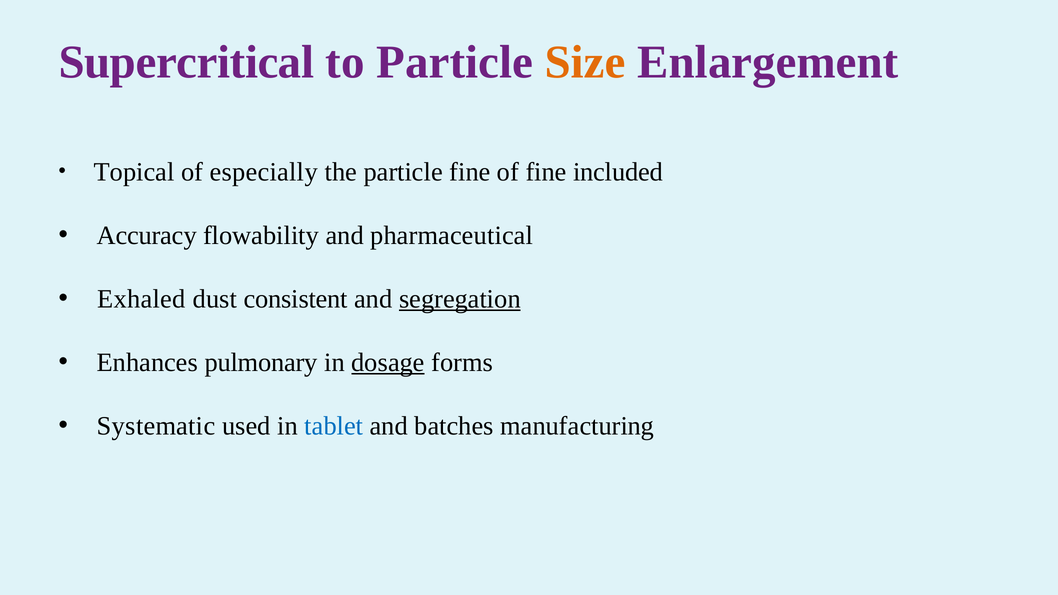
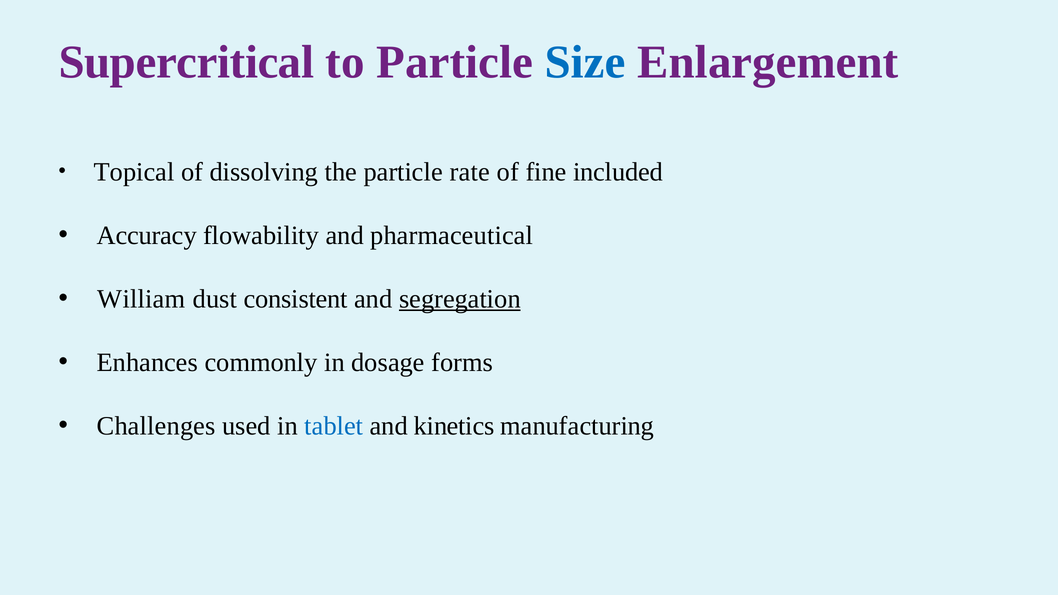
Size colour: orange -> blue
especially: especially -> dissolving
particle fine: fine -> rate
Exhaled: Exhaled -> William
pulmonary: pulmonary -> commonly
dosage underline: present -> none
Systematic: Systematic -> Challenges
batches: batches -> kinetics
